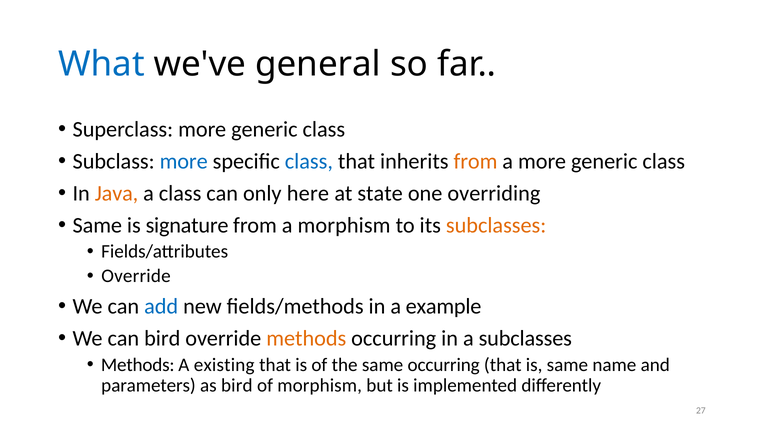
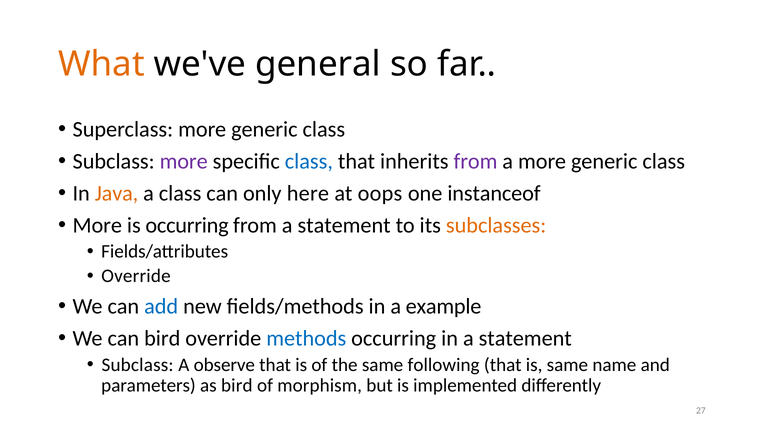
What colour: blue -> orange
more at (184, 161) colour: blue -> purple
from at (475, 161) colour: orange -> purple
state: state -> oops
overriding: overriding -> instanceof
Same at (97, 225): Same -> More
is signature: signature -> occurring
from a morphism: morphism -> statement
methods at (306, 338) colour: orange -> blue
in a subclasses: subclasses -> statement
Methods at (138, 365): Methods -> Subclass
existing: existing -> observe
same occurring: occurring -> following
